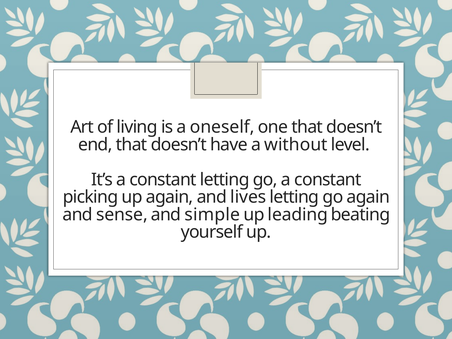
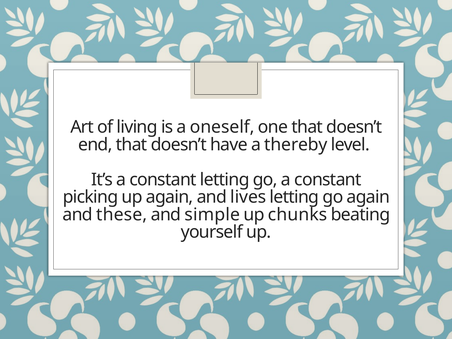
without: without -> thereby
sense: sense -> these
leading: leading -> chunks
